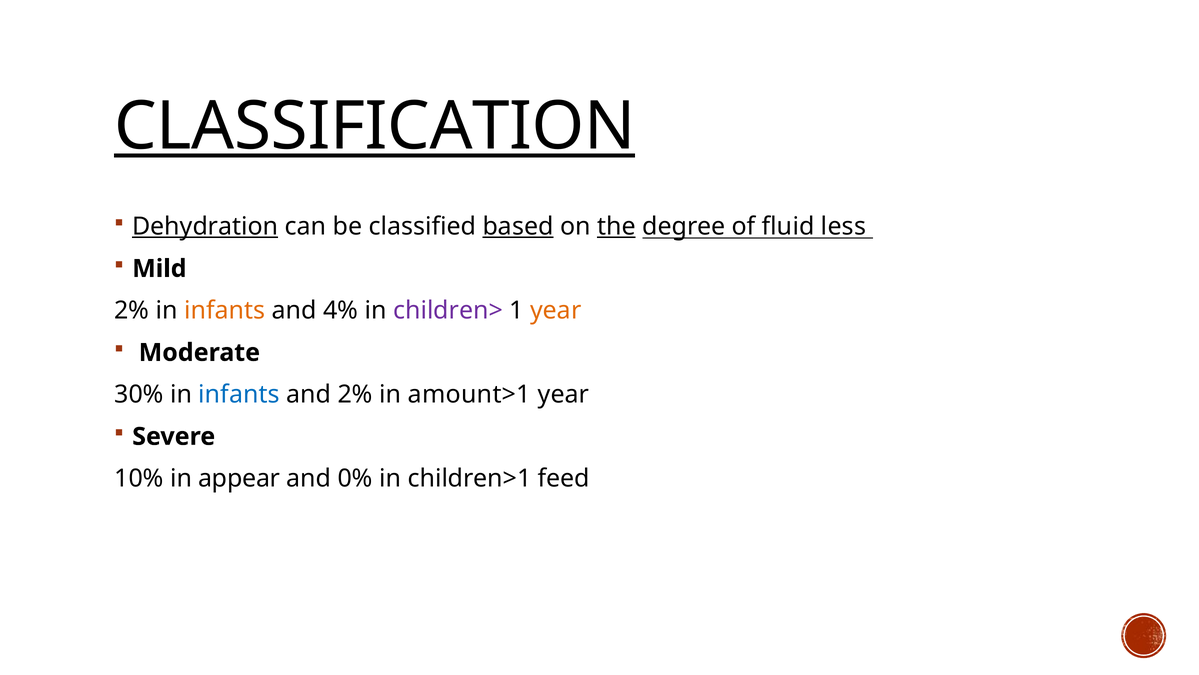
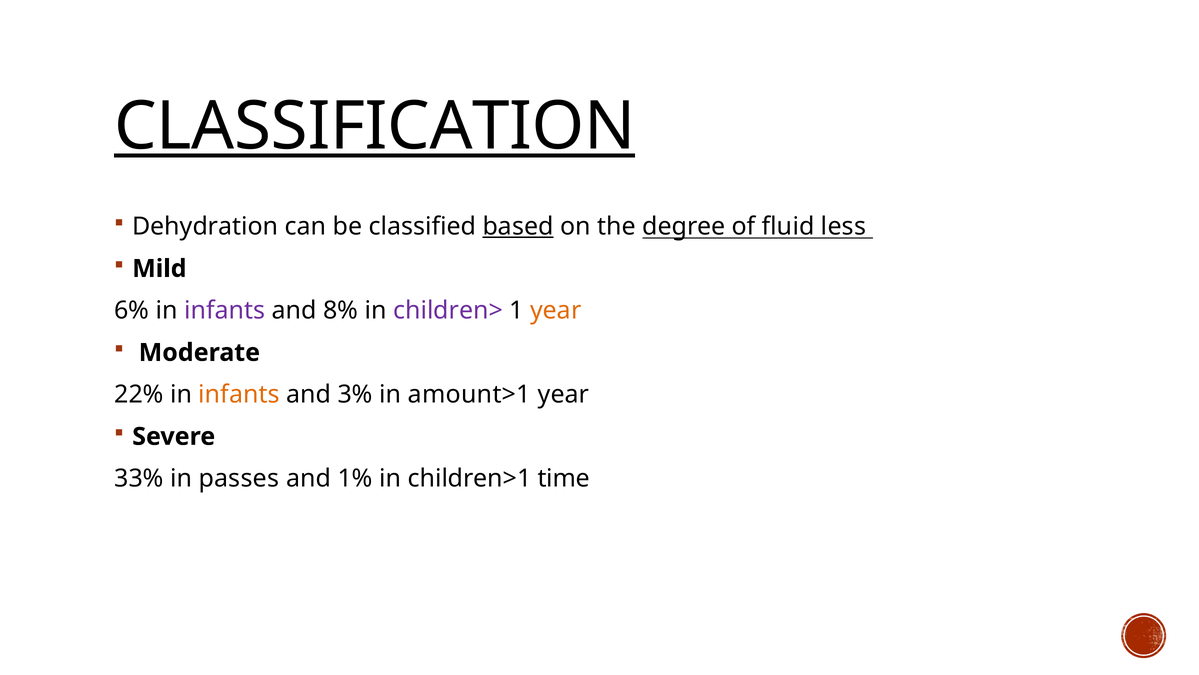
Dehydration underline: present -> none
the underline: present -> none
2% at (132, 310): 2% -> 6%
infants at (225, 310) colour: orange -> purple
4%: 4% -> 8%
30%: 30% -> 22%
infants at (239, 394) colour: blue -> orange
and 2%: 2% -> 3%
10%: 10% -> 33%
appear: appear -> passes
0%: 0% -> 1%
feed: feed -> time
